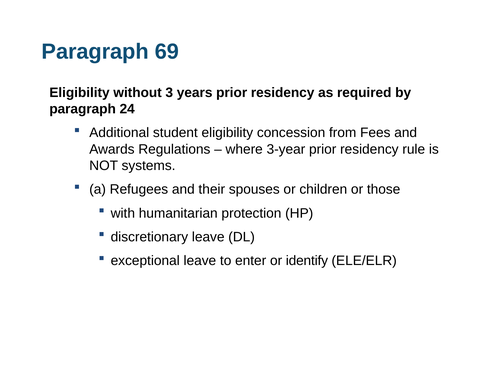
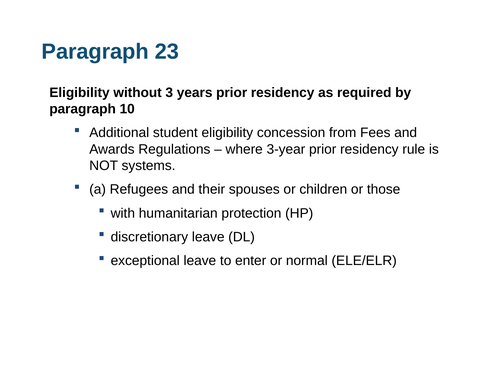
69: 69 -> 23
24: 24 -> 10
identify: identify -> normal
